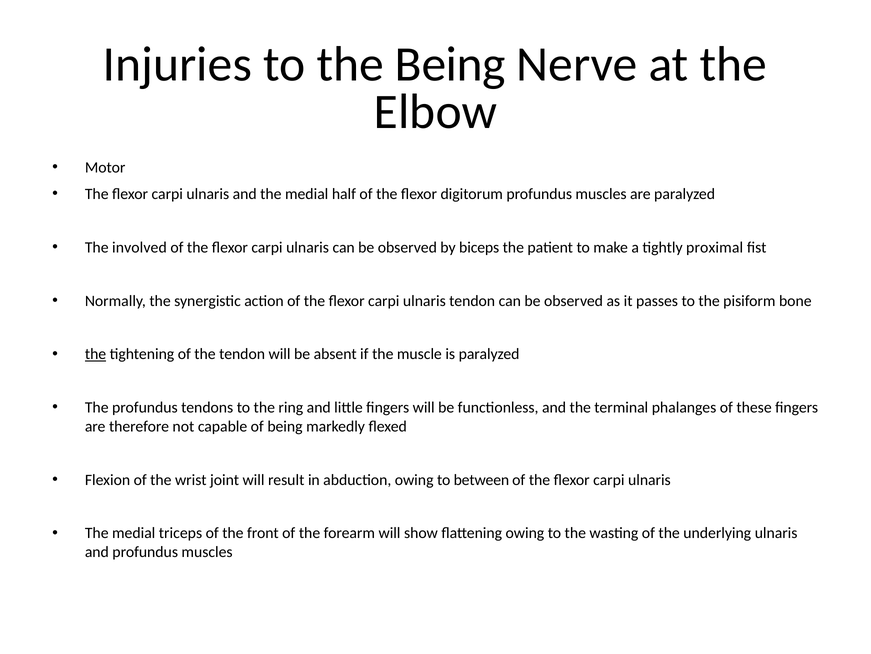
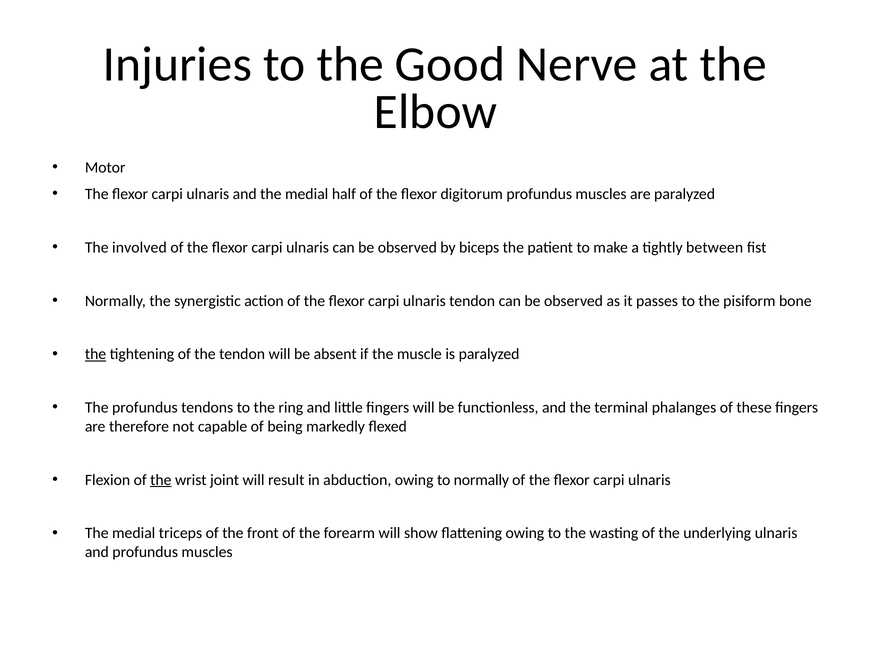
the Being: Being -> Good
proximal: proximal -> between
the at (161, 479) underline: none -> present
to between: between -> normally
